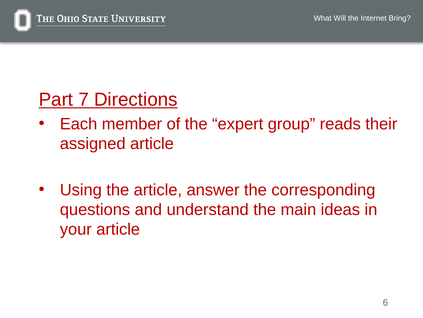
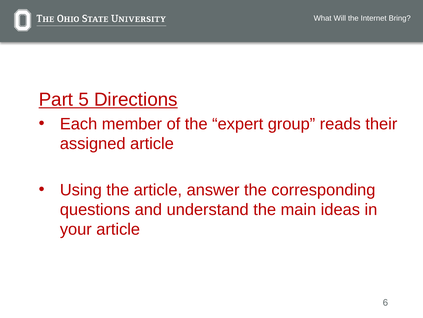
7: 7 -> 5
